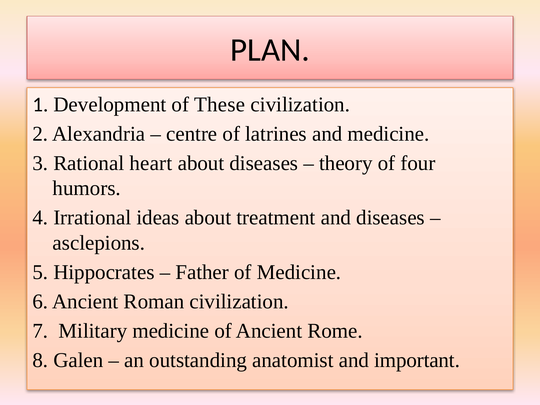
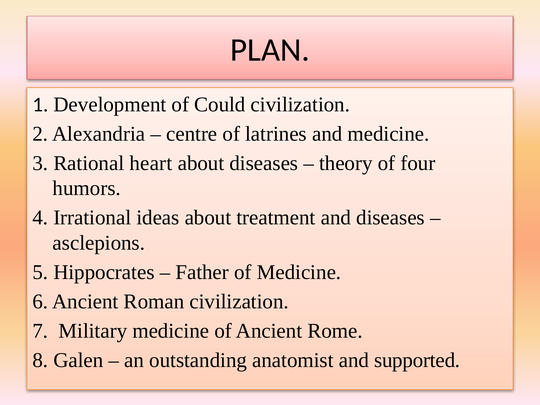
These: These -> Could
important: important -> supported
